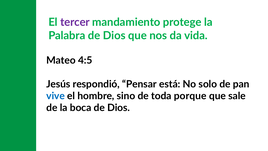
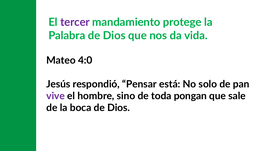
4:5: 4:5 -> 4:0
vive colour: blue -> purple
porque: porque -> pongan
